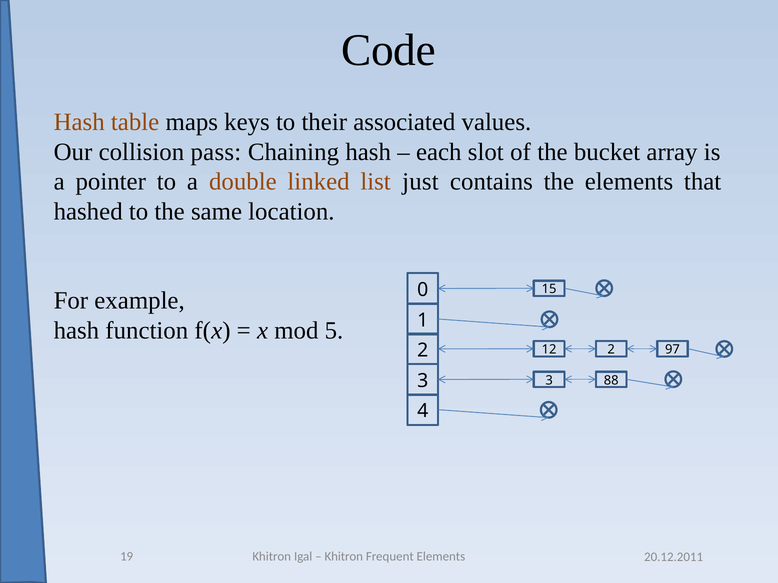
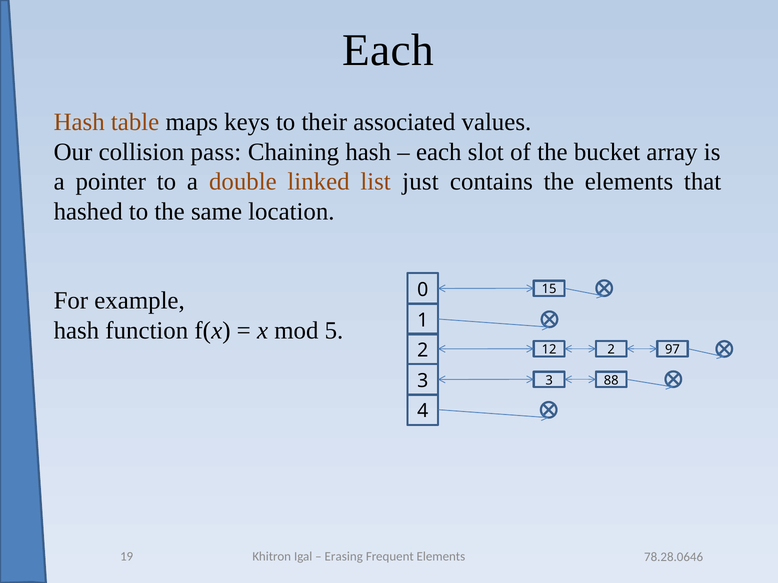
Code at (389, 50): Code -> Each
Khitron at (344, 557): Khitron -> Erasing
20.12.2011: 20.12.2011 -> 78.28.0646
